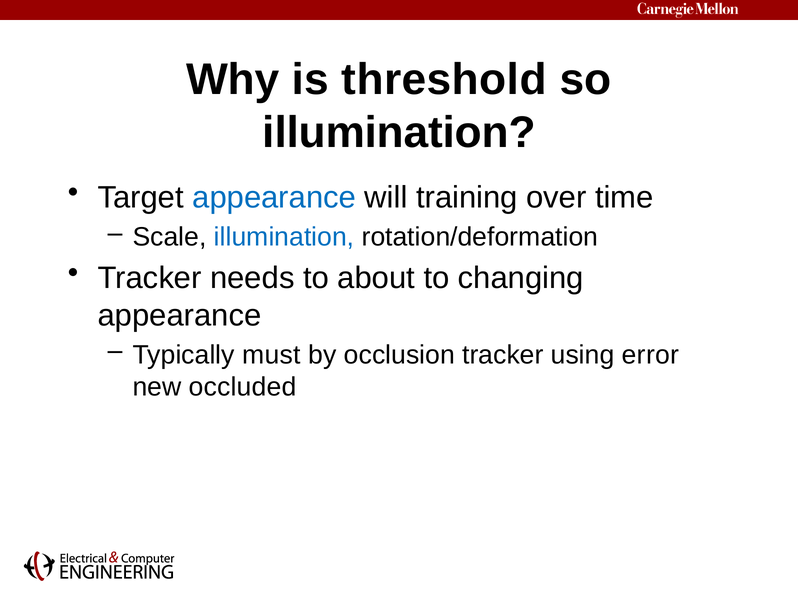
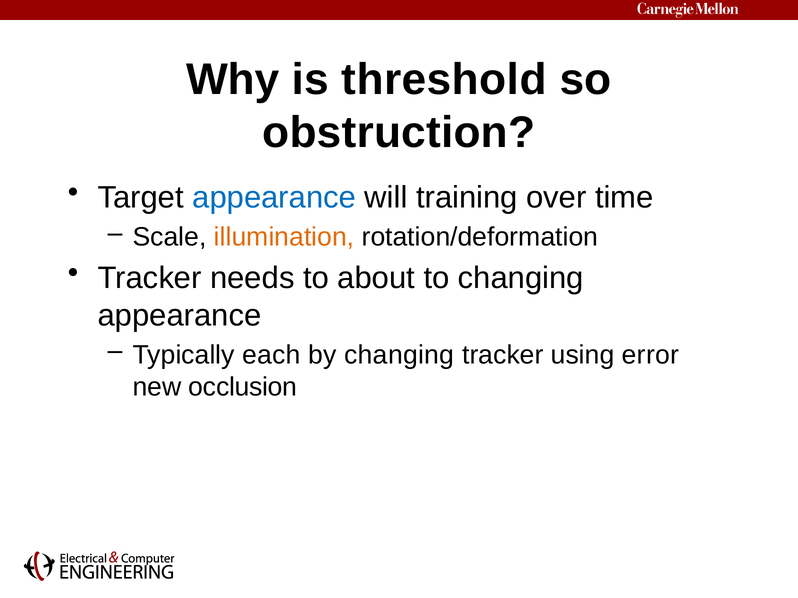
illumination at (399, 133): illumination -> obstruction
illumination at (284, 237) colour: blue -> orange
must: must -> each
by occlusion: occlusion -> changing
occluded: occluded -> occlusion
